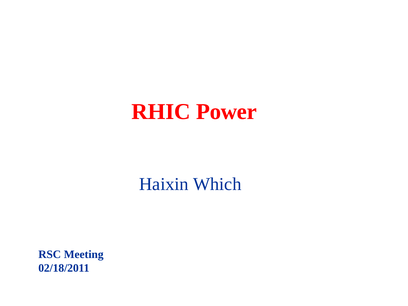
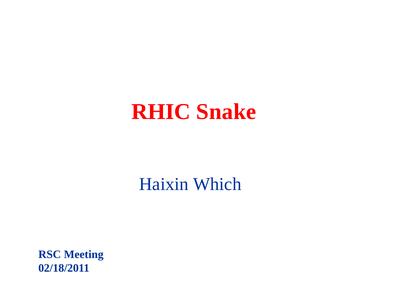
Power: Power -> Snake
